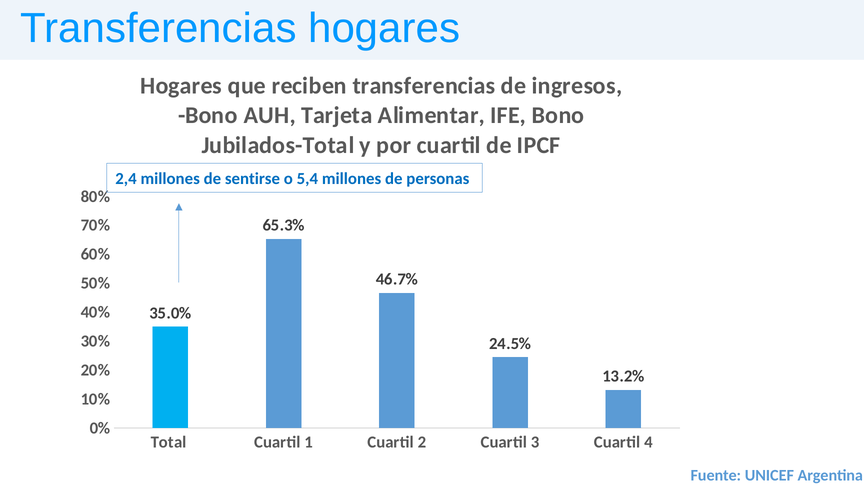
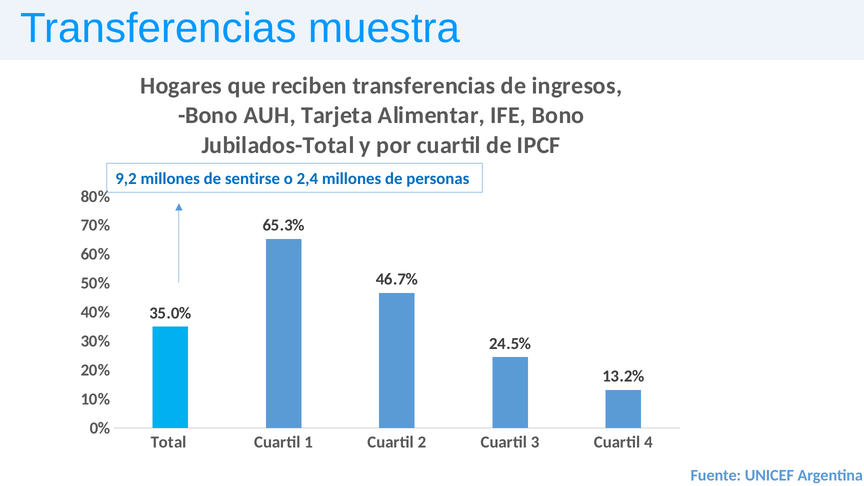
Transferencias hogares: hogares -> muestra
2,4: 2,4 -> 9,2
5,4: 5,4 -> 2,4
